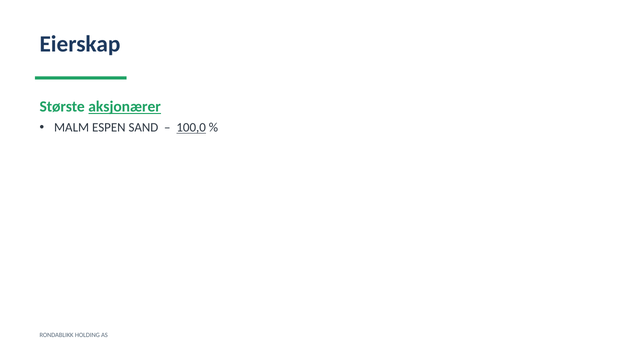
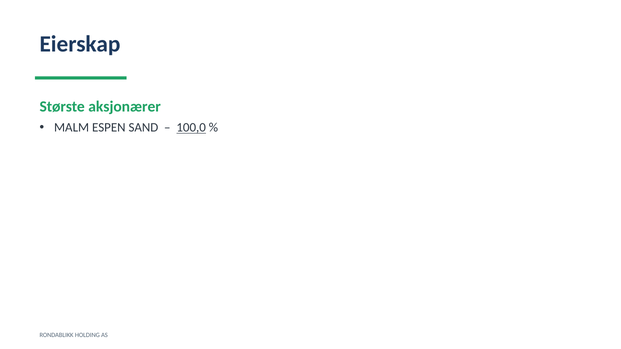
aksjonærer underline: present -> none
